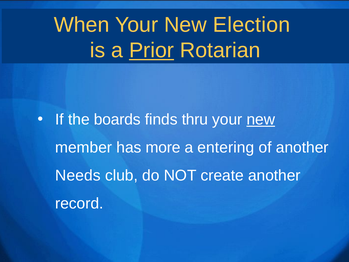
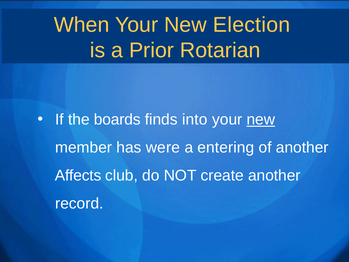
Prior underline: present -> none
thru: thru -> into
more: more -> were
Needs: Needs -> Affects
